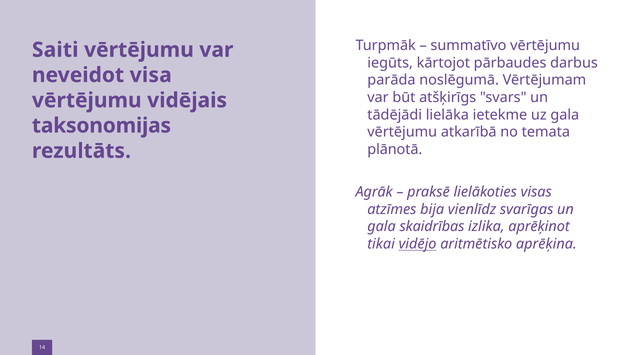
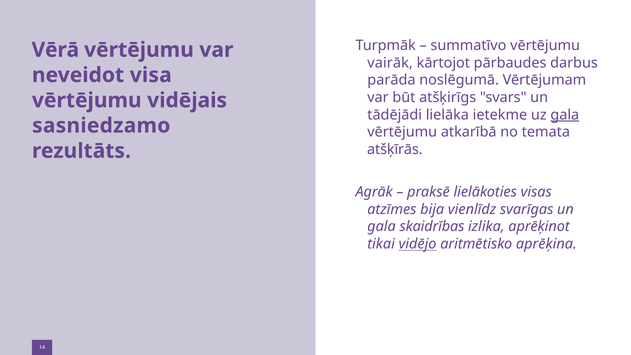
Saiti: Saiti -> Vērā
iegūts: iegūts -> vairāk
gala at (565, 115) underline: none -> present
taksonomijas: taksonomijas -> sasniedzamo
plānotā: plānotā -> atšķīrās
